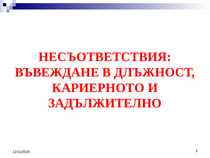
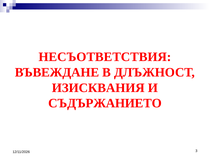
КАРИЕРНОТО: КАРИЕРНОТО -> ИЗИСКВАНИЯ
ЗАДЪЛЖИТЕЛНО: ЗАДЪЛЖИТЕЛНО -> СЪДЪРЖАНИЕТО
